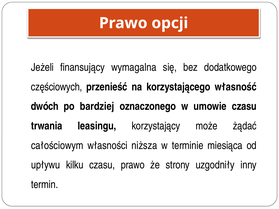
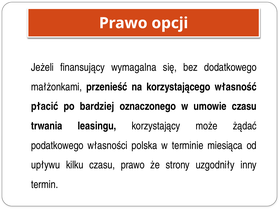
częściowych: częściowych -> małżonkami
dwóch: dwóch -> płacić
całościowym: całościowym -> podatkowego
niższa: niższa -> polska
